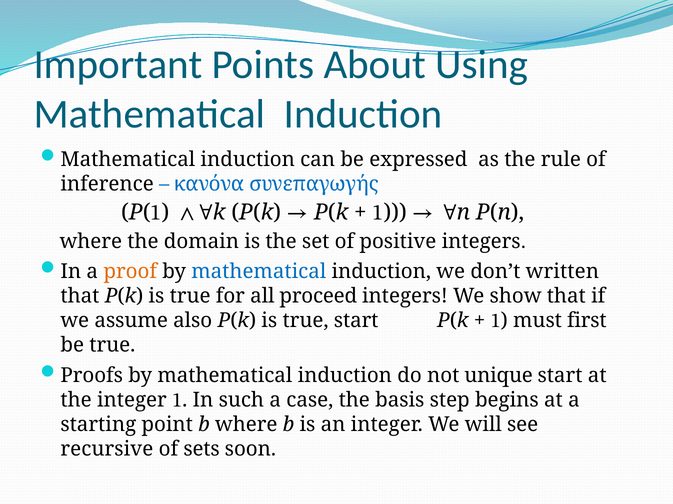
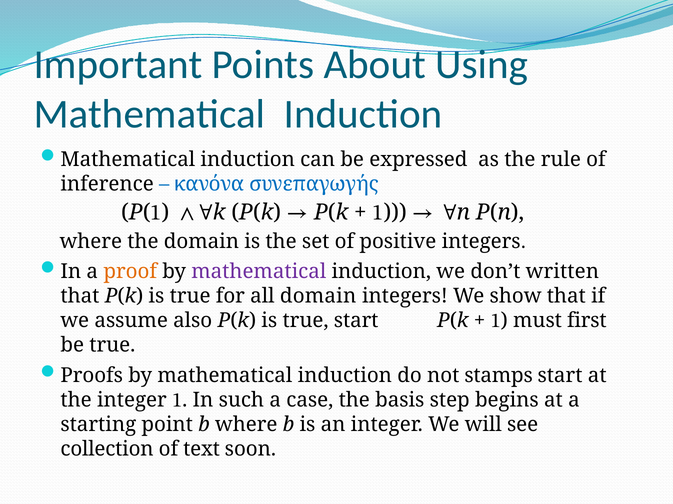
mathematical at (259, 272) colour: blue -> purple
all proceed: proceed -> domain
unique: unique -> stamps
recursive: recursive -> collection
sets: sets -> text
